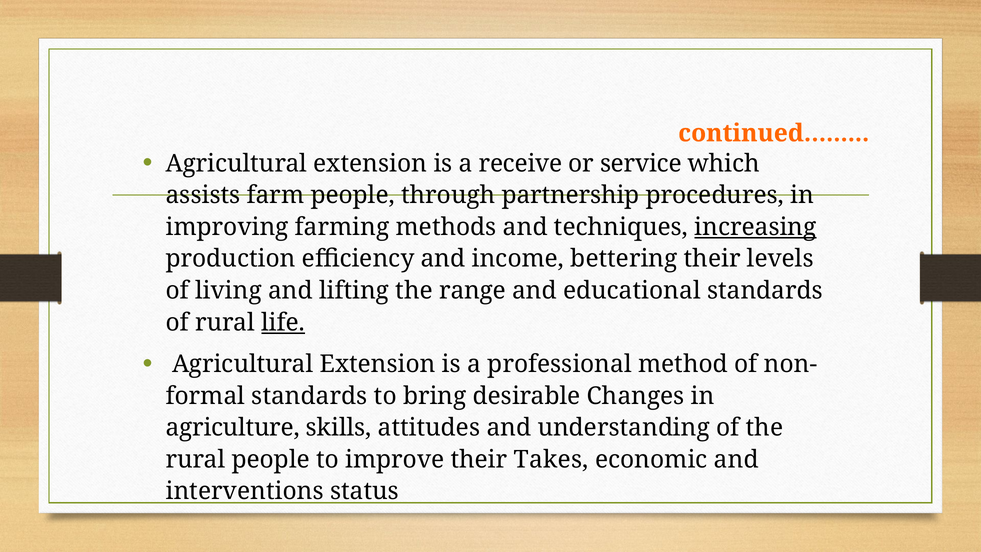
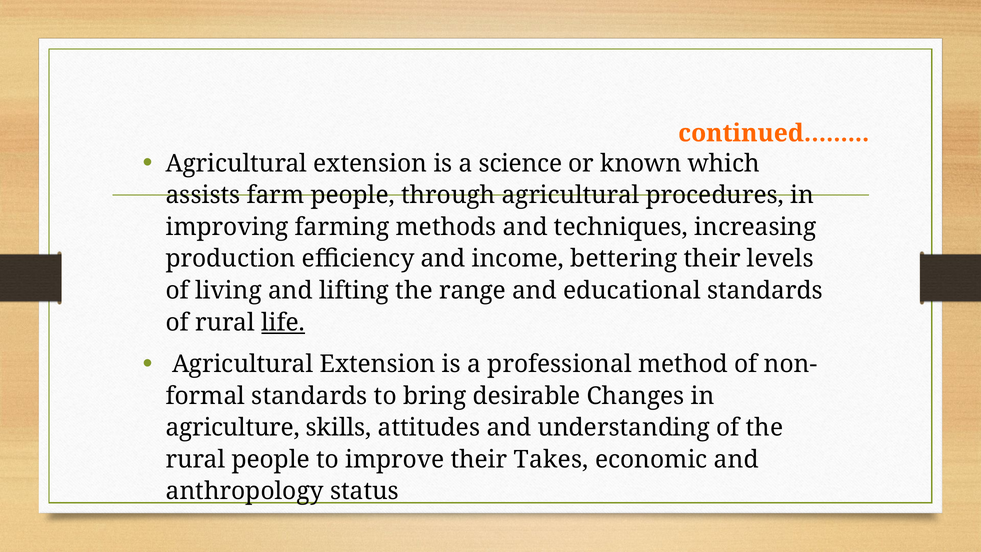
receive: receive -> science
service: service -> known
through partnership: partnership -> agricultural
increasing underline: present -> none
interventions: interventions -> anthropology
